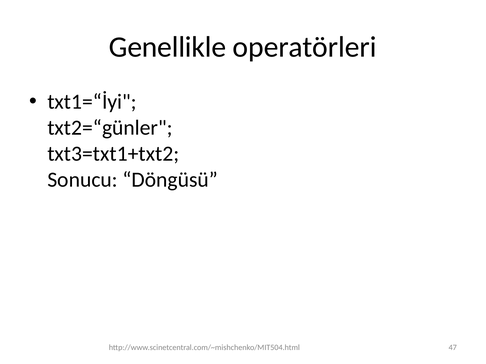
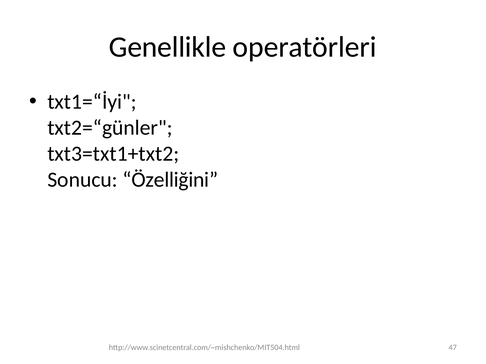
Döngüsü: Döngüsü -> Özelliğini
